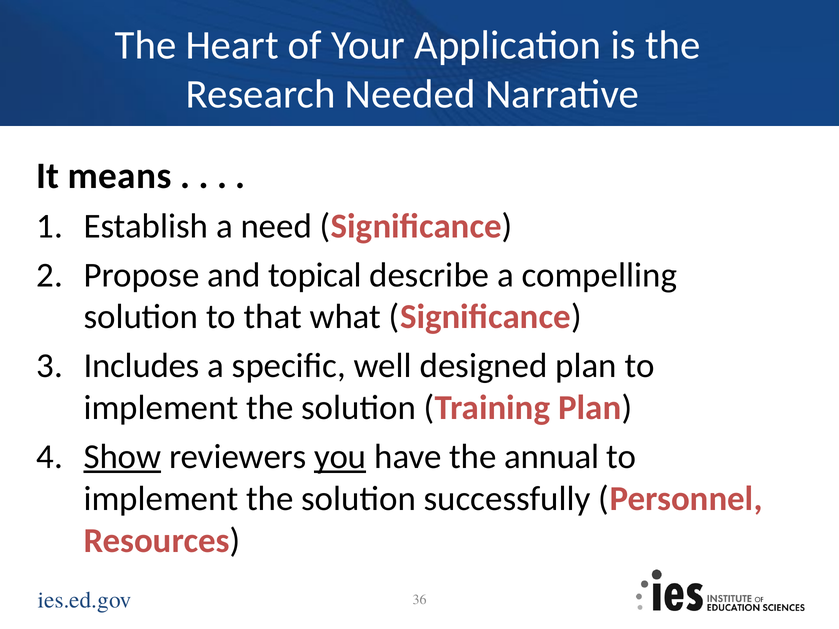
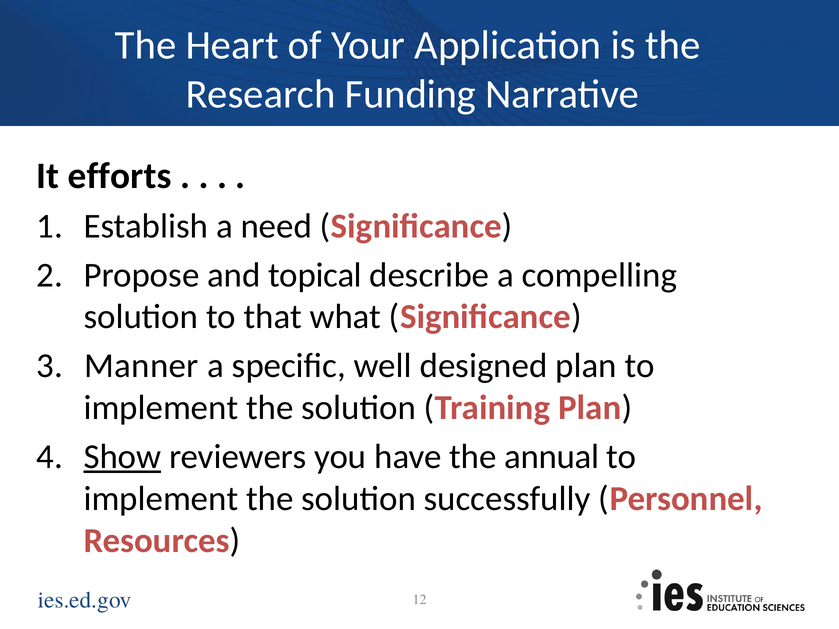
Needed: Needed -> Funding
means: means -> efforts
Includes: Includes -> Manner
you underline: present -> none
36: 36 -> 12
